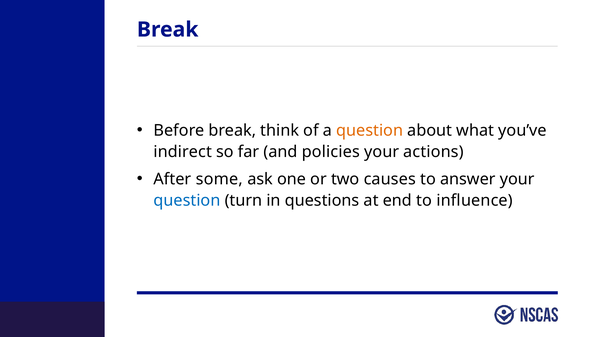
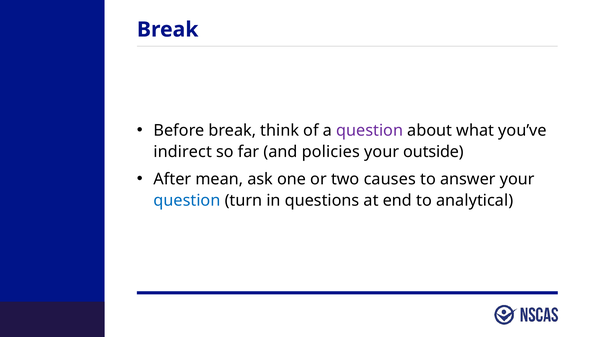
question at (370, 130) colour: orange -> purple
actions: actions -> outside
some: some -> mean
influence: influence -> analytical
